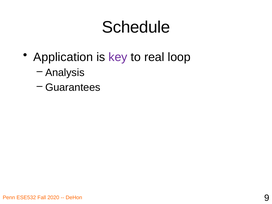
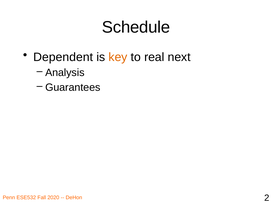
Application: Application -> Dependent
key colour: purple -> orange
loop: loop -> next
9: 9 -> 2
